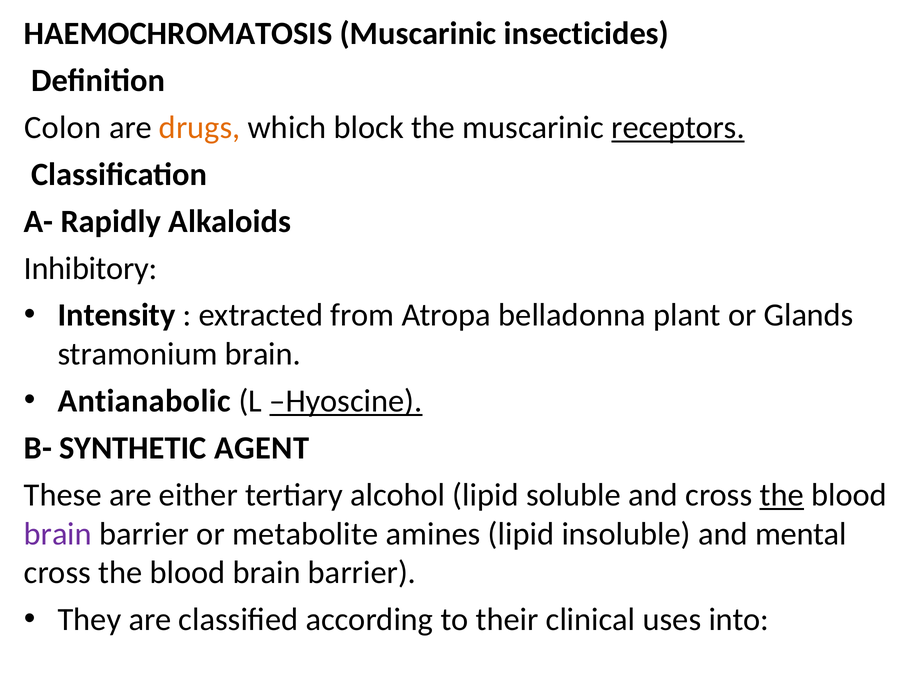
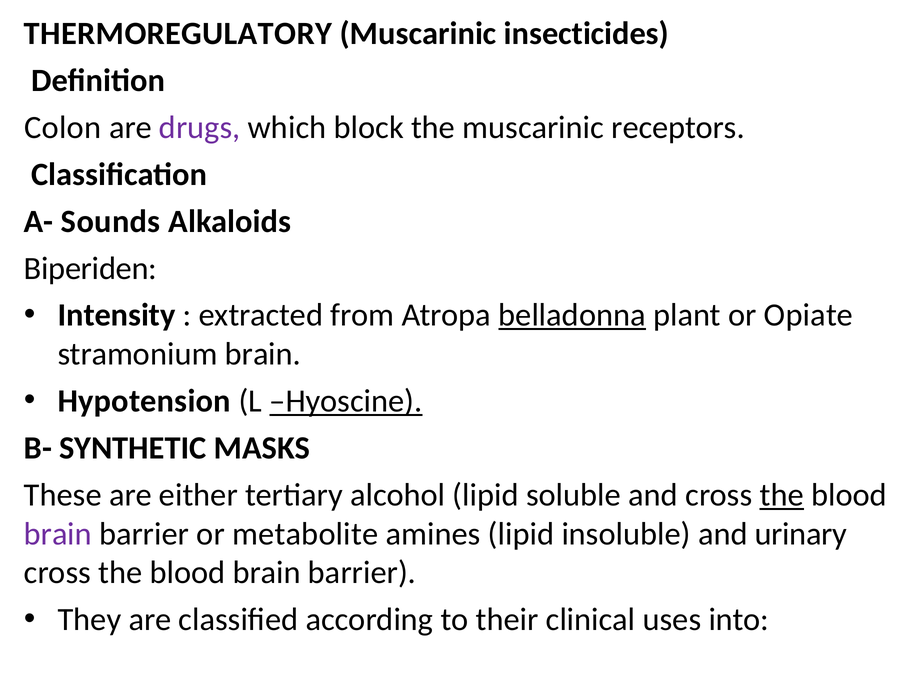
HAEMOCHROMATOSIS: HAEMOCHROMATOSIS -> THERMOREGULATORY
drugs colour: orange -> purple
receptors underline: present -> none
Rapidly: Rapidly -> Sounds
Inhibitory: Inhibitory -> Biperiden
belladonna underline: none -> present
Glands: Glands -> Opiate
Antianabolic: Antianabolic -> Hypotension
AGENT: AGENT -> MASKS
mental: mental -> urinary
